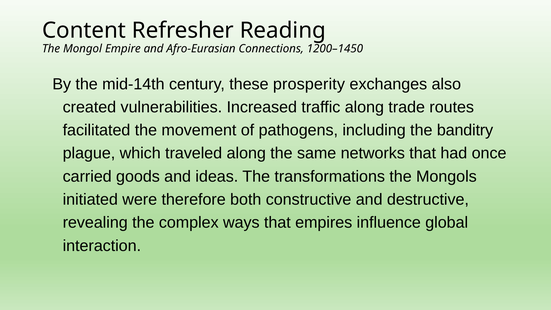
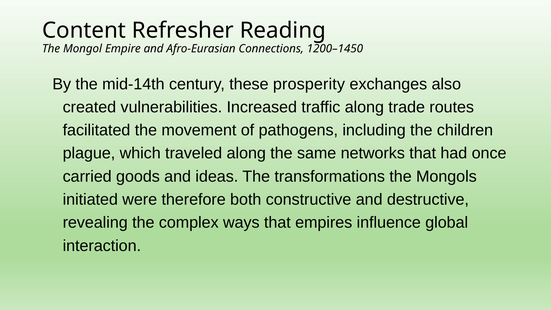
banditry: banditry -> children
